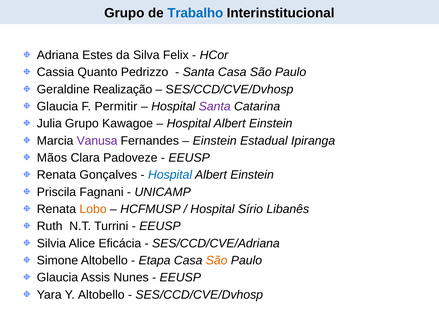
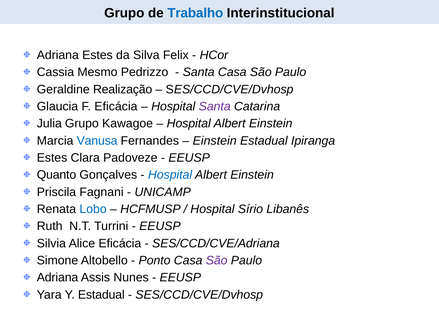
Quanto: Quanto -> Mesmo
F Permitir: Permitir -> Eficácia
Vanusa colour: purple -> blue
Mãos at (52, 157): Mãos -> Estes
Renata at (56, 174): Renata -> Quanto
Lobo colour: orange -> blue
Etapa: Etapa -> Ponto
São at (217, 260) colour: orange -> purple
Glaucia at (57, 277): Glaucia -> Adriana
Y Altobello: Altobello -> Estadual
